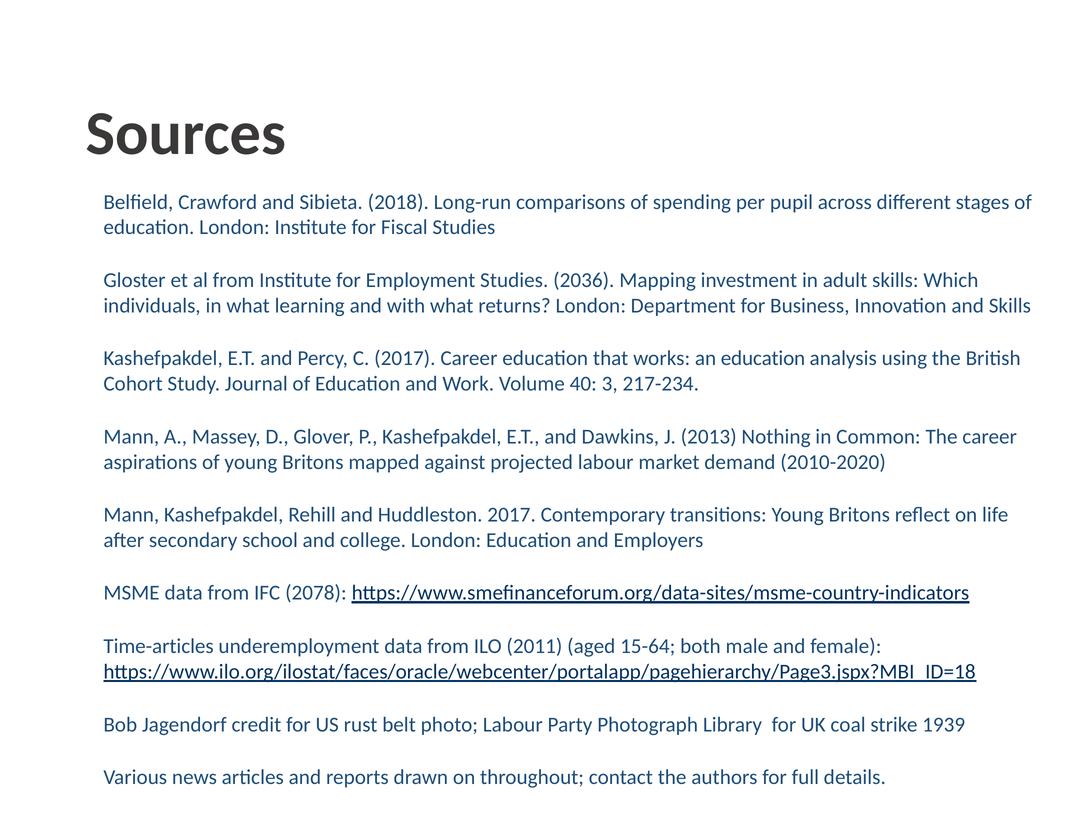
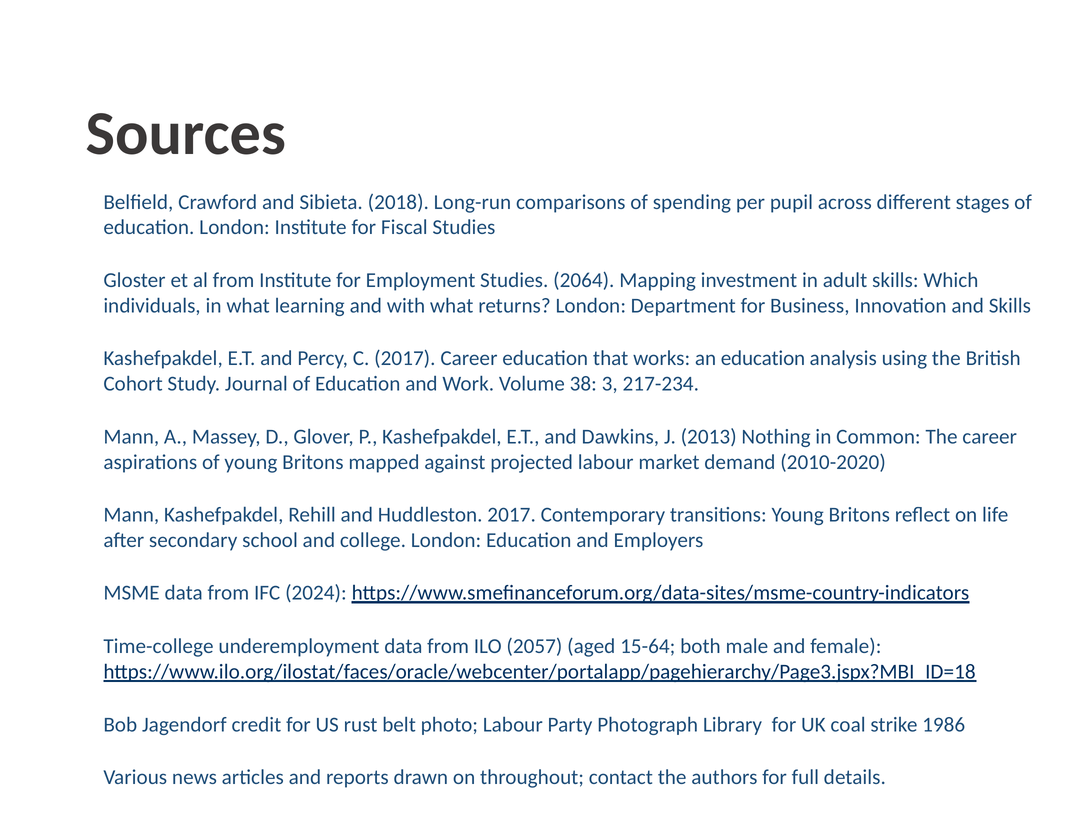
2036: 2036 -> 2064
40: 40 -> 38
2078: 2078 -> 2024
Time-articles: Time-articles -> Time-college
2011: 2011 -> 2057
1939: 1939 -> 1986
